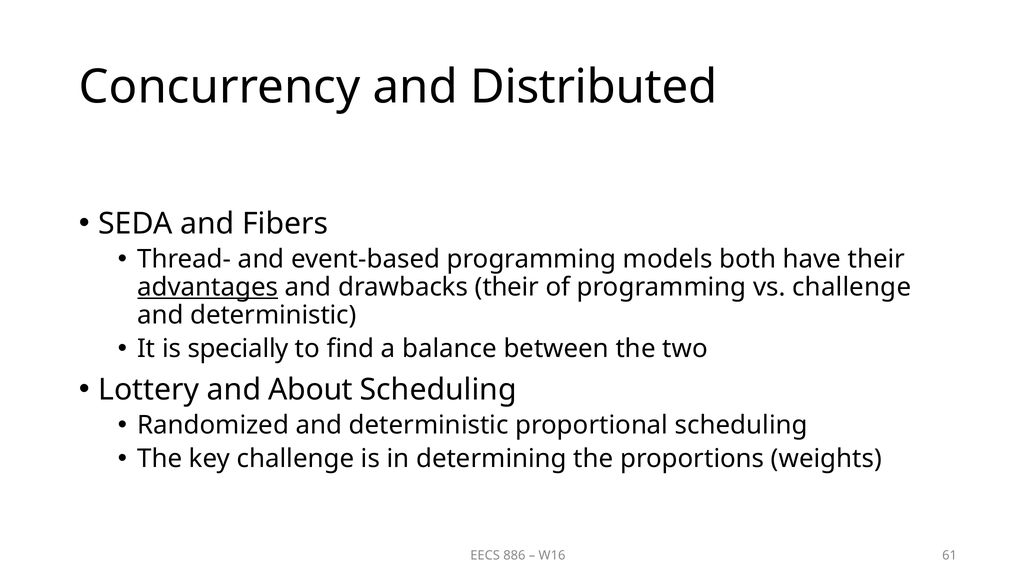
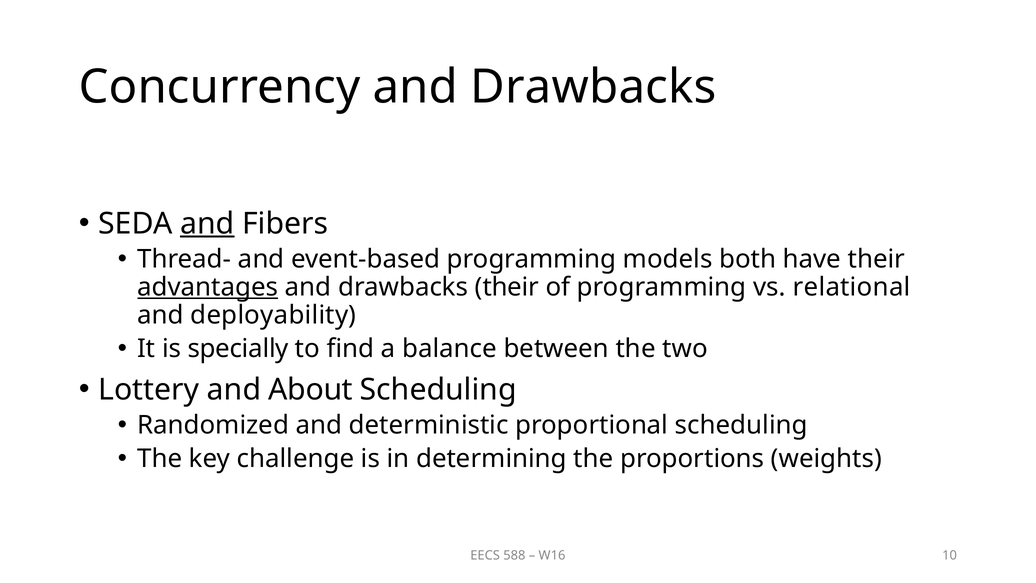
Concurrency and Distributed: Distributed -> Drawbacks
and at (207, 223) underline: none -> present
vs challenge: challenge -> relational
deterministic at (273, 315): deterministic -> deployability
886: 886 -> 588
61: 61 -> 10
